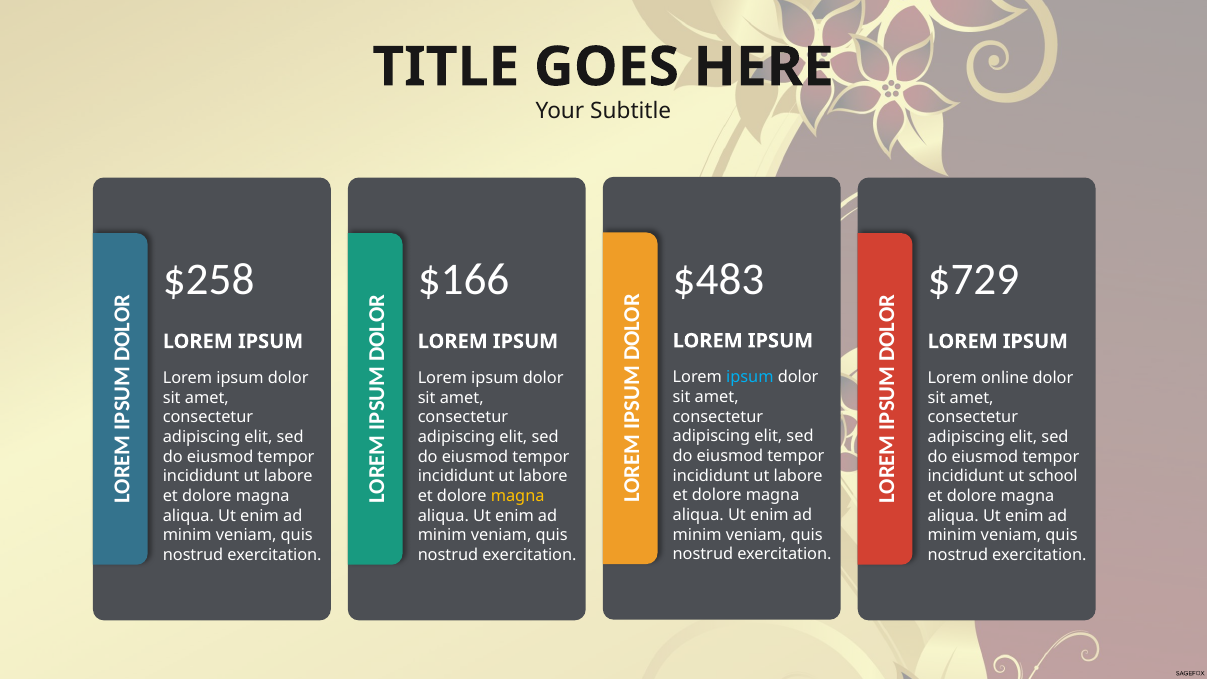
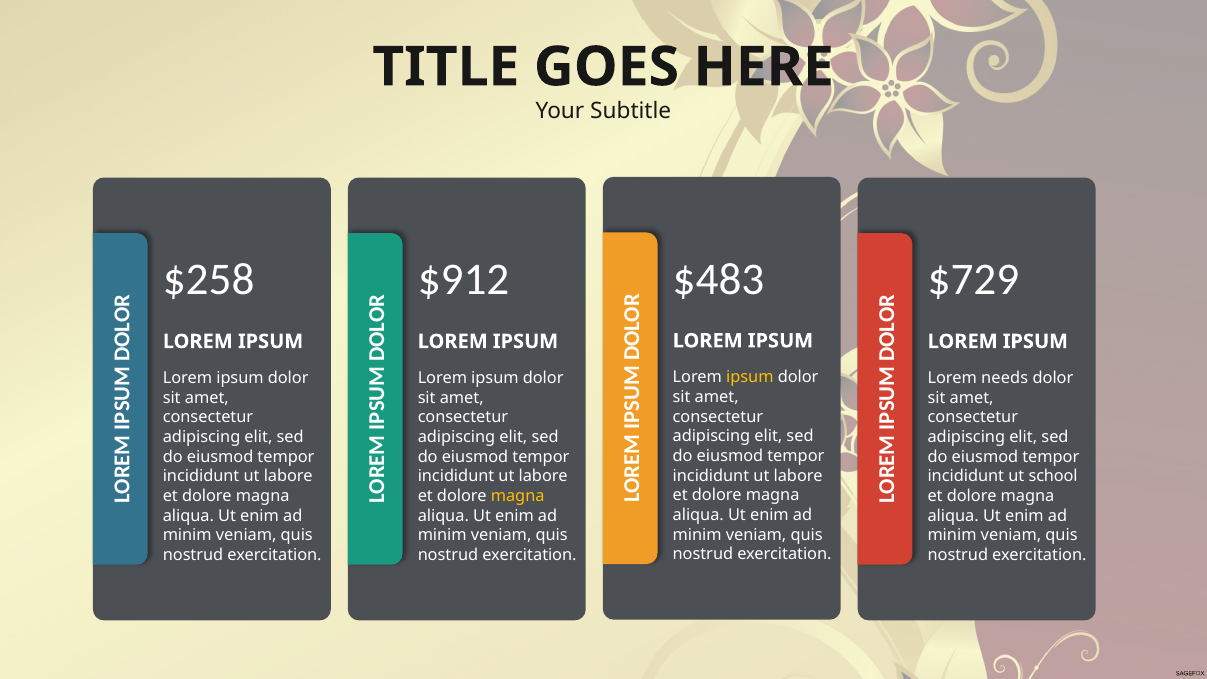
$166: $166 -> $912
ipsum at (750, 377) colour: light blue -> yellow
online: online -> needs
